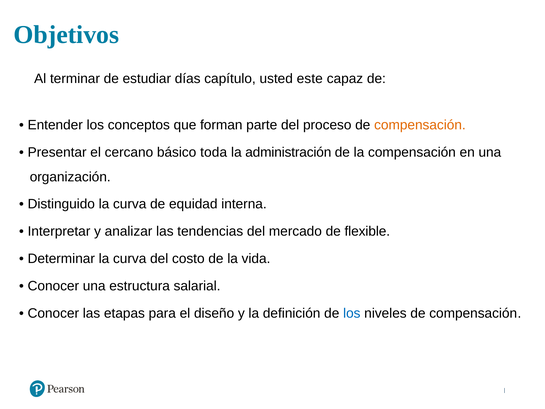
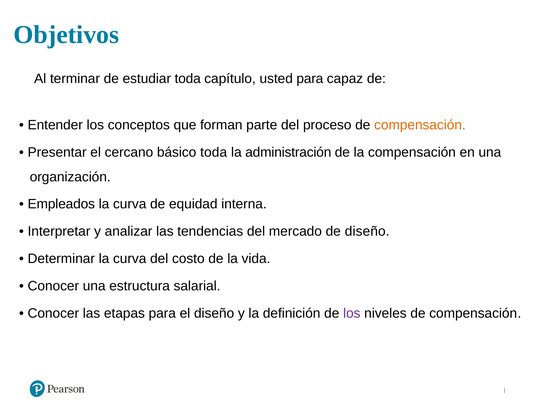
estudiar días: días -> toda
usted este: este -> para
Distinguido: Distinguido -> Empleados
de flexible: flexible -> diseño
los at (352, 313) colour: blue -> purple
